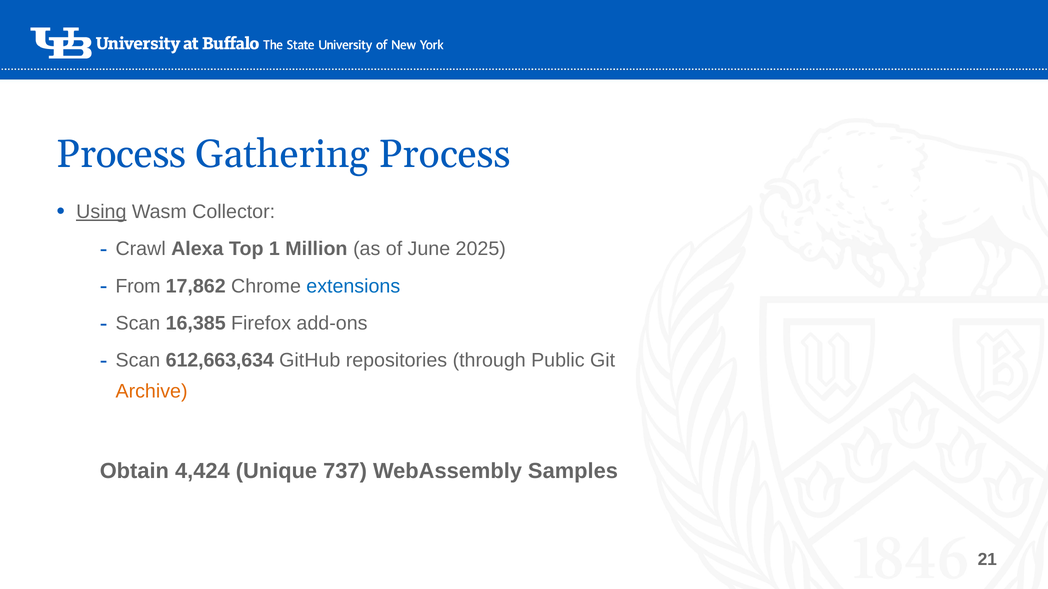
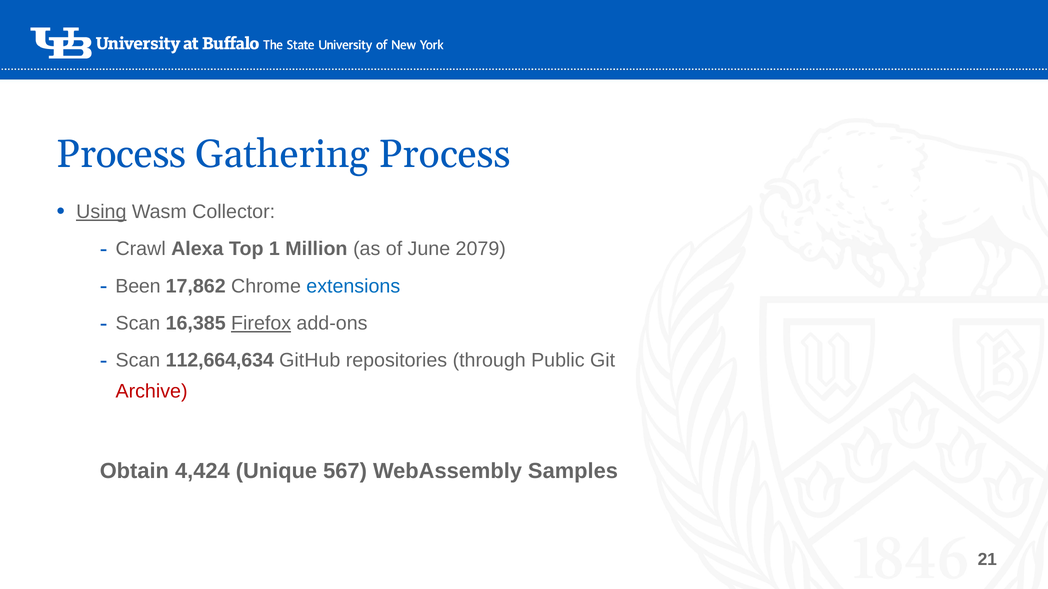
2025: 2025 -> 2079
From: From -> Been
Firefox underline: none -> present
612,663,634: 612,663,634 -> 112,664,634
Archive colour: orange -> red
737: 737 -> 567
